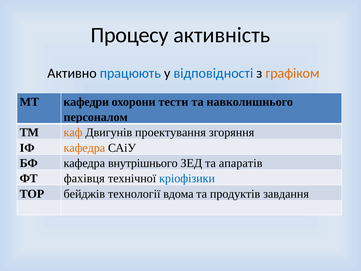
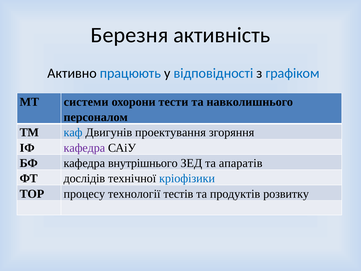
Процесу: Процесу -> Березня
графіком colour: orange -> blue
кафедри: кафедри -> системи
каф colour: orange -> blue
кафедра at (84, 148) colour: orange -> purple
фахівця: фахівця -> дослідів
бейджів: бейджів -> процесу
вдома: вдома -> тестів
завдання: завдання -> розвитку
